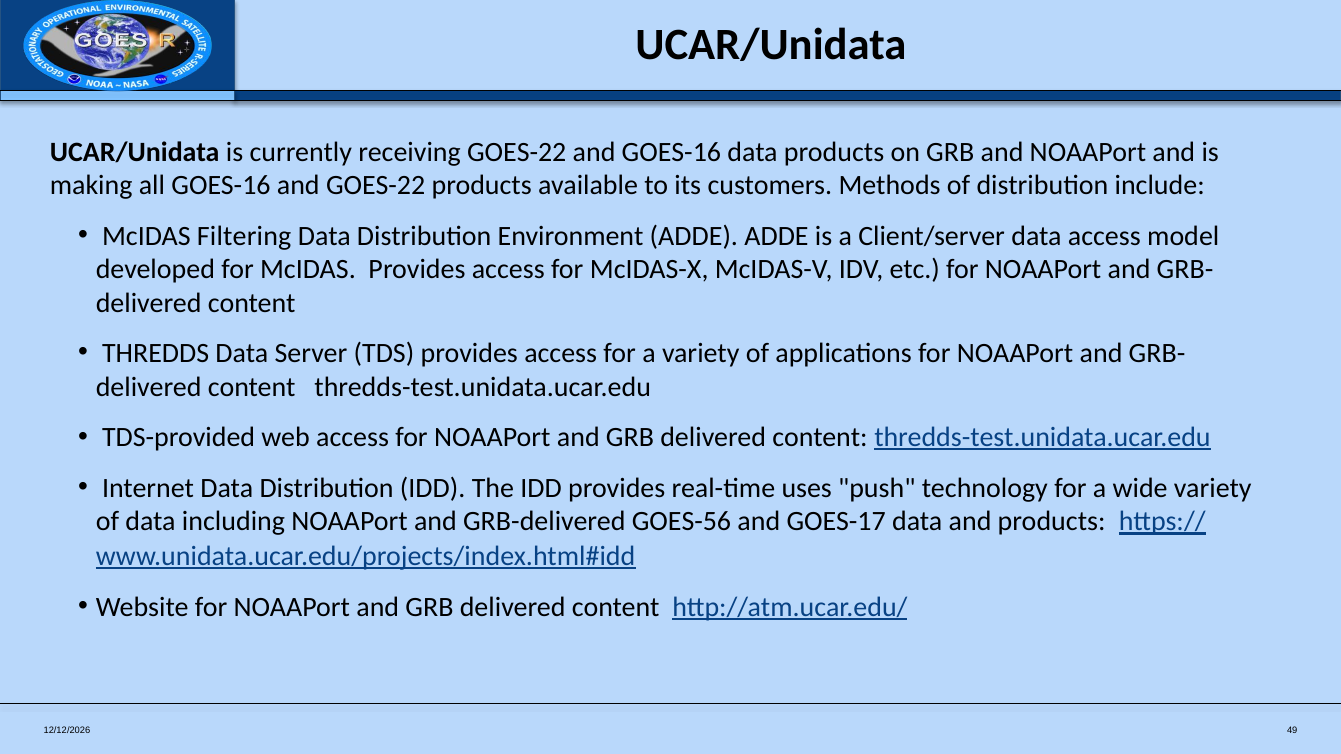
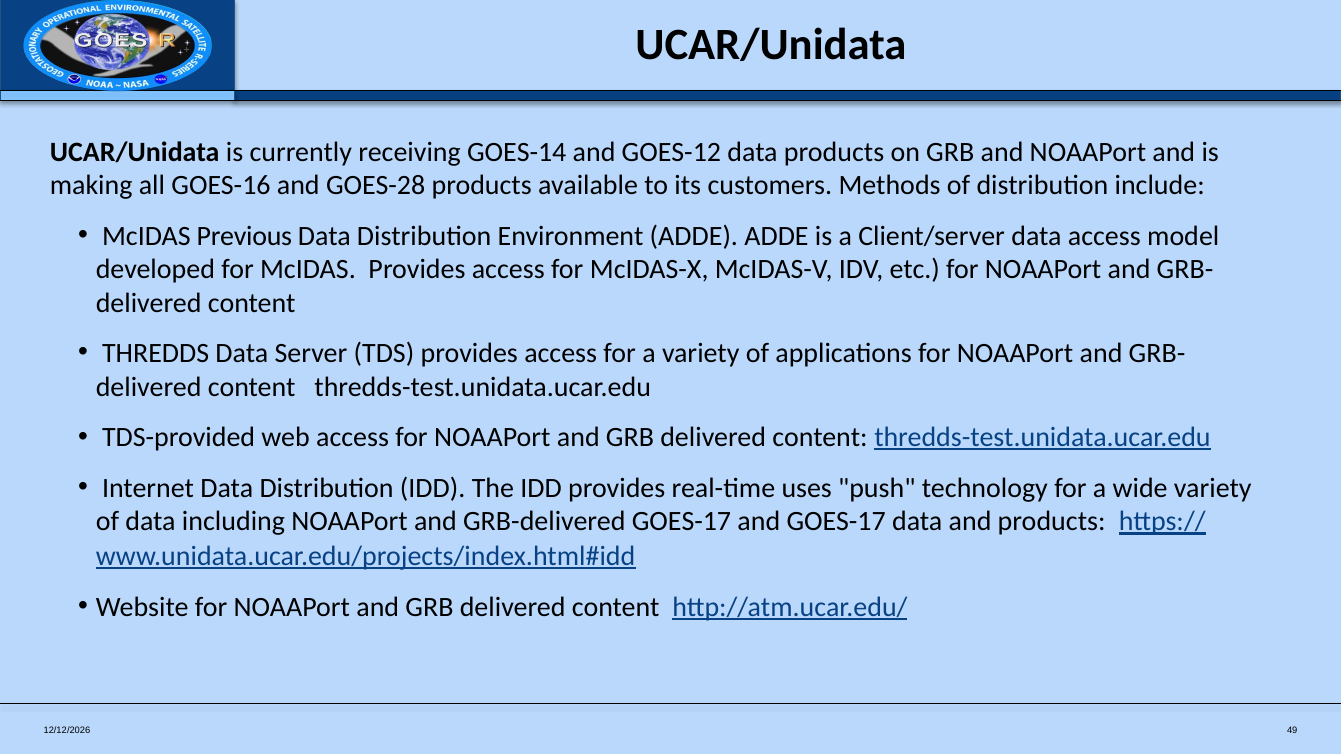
receiving GOES-22: GOES-22 -> GOES-14
and GOES-16: GOES-16 -> GOES-12
and GOES-22: GOES-22 -> GOES-28
Filtering: Filtering -> Previous
GRB-delivered GOES-56: GOES-56 -> GOES-17
